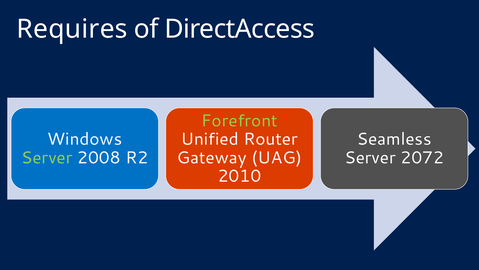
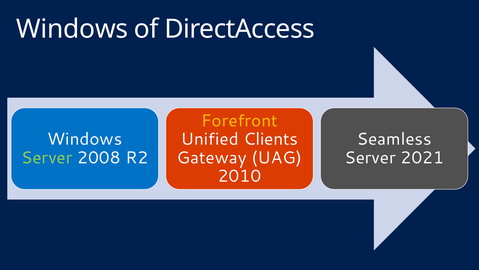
Requires at (72, 29): Requires -> Windows
Forefront colour: light green -> yellow
Router: Router -> Clients
2072: 2072 -> 2021
